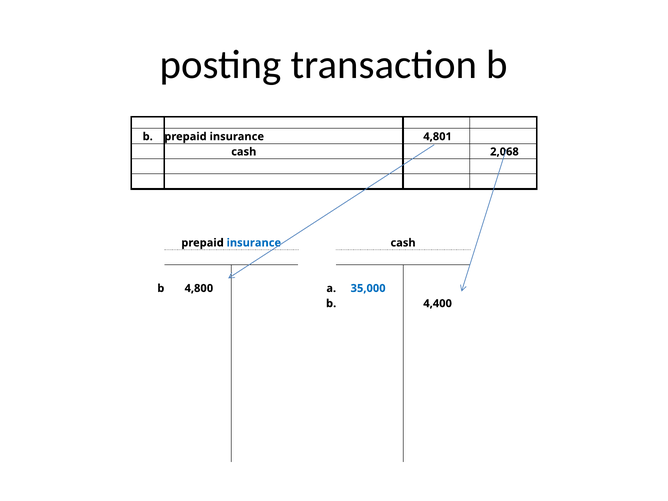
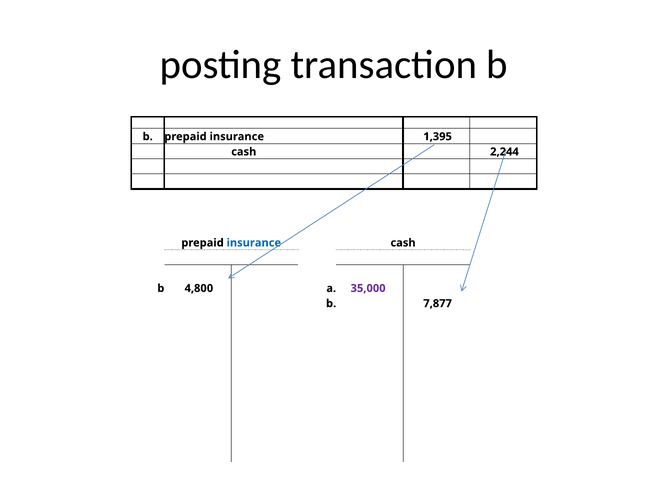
4,801: 4,801 -> 1,395
2,068: 2,068 -> 2,244
35,000 colour: blue -> purple
4,400: 4,400 -> 7,877
